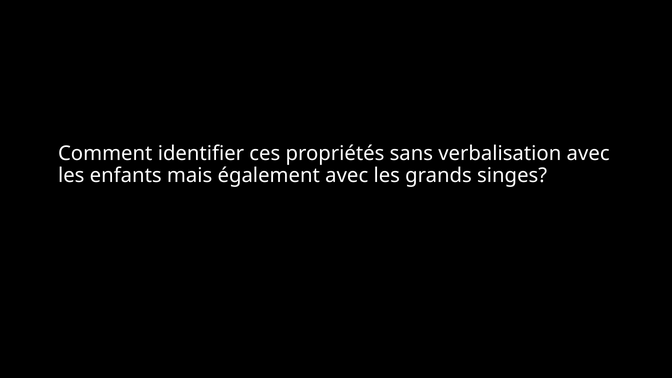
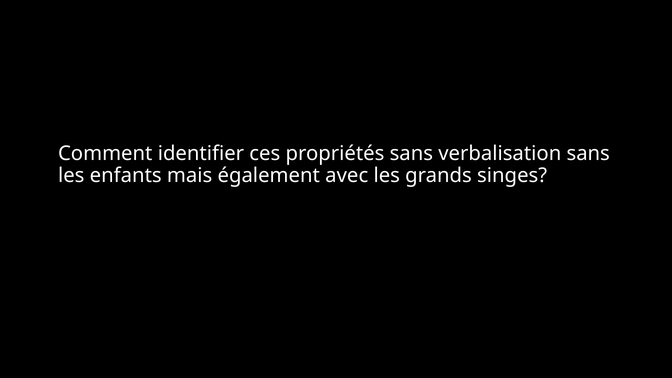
verbalisation avec: avec -> sans
